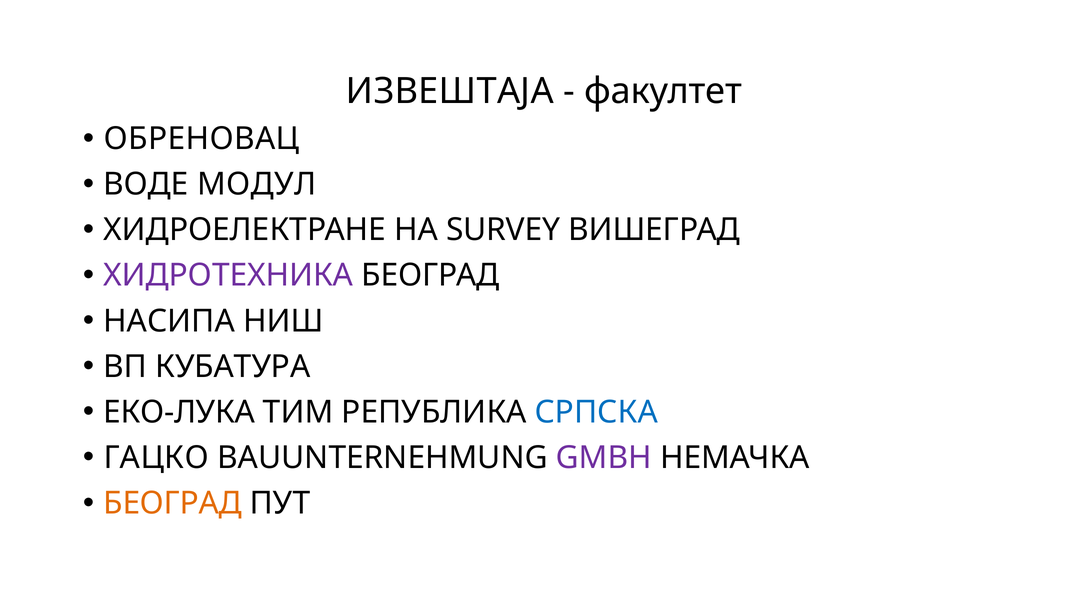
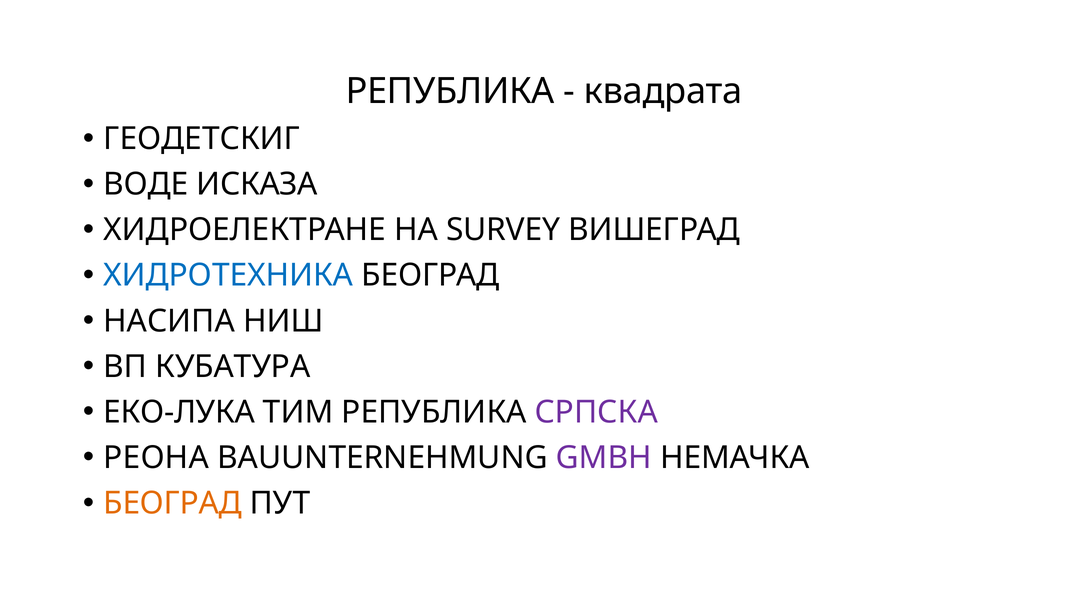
ИЗВЕШТАЈА at (450, 91): ИЗВЕШТАЈА -> РЕПУБЛИКА
факултет: факултет -> квадрата
ОБРЕНОВАЦ: ОБРЕНОВАЦ -> ГЕОДЕТСКИГ
МОДУЛ: МОДУЛ -> ИСКАЗА
ХИДРОТЕХНИКА colour: purple -> blue
СРПСКА colour: blue -> purple
ГАЦКО: ГАЦКО -> РЕОНА
